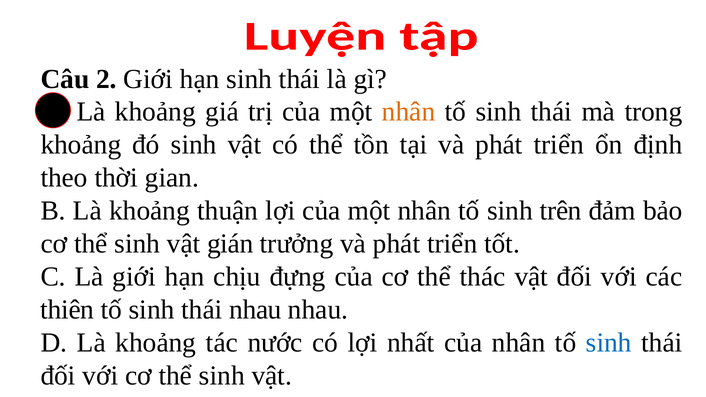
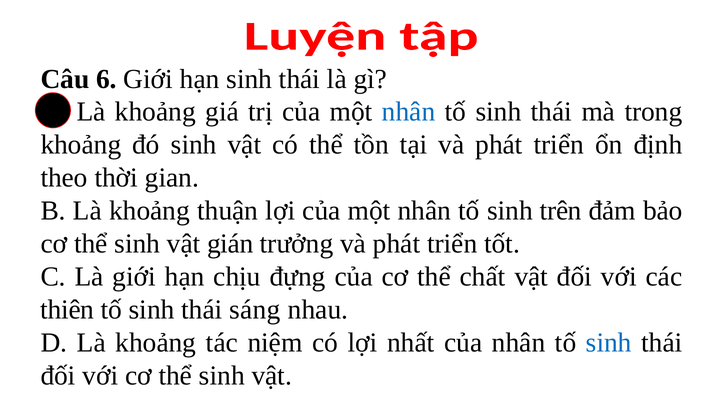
2: 2 -> 6
nhân at (409, 112) colour: orange -> blue
thác: thác -> chất
thái nhau: nhau -> sáng
nước: nước -> niệm
